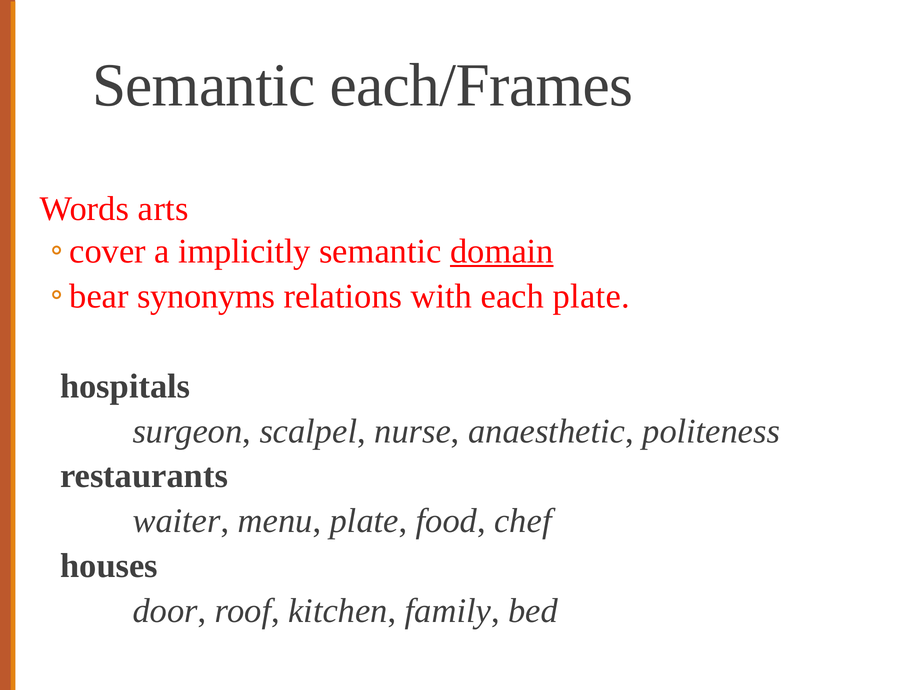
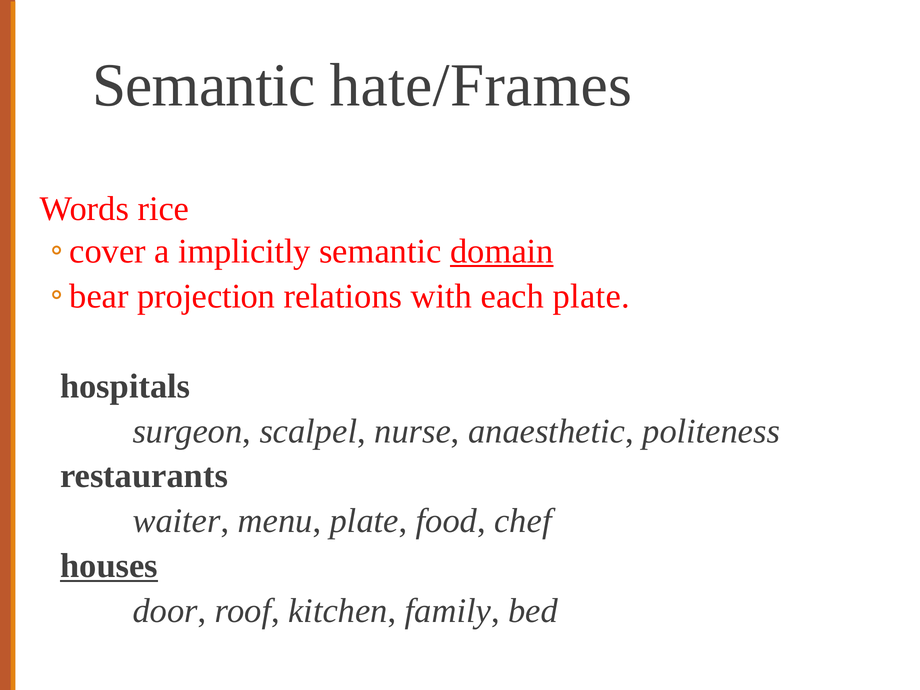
each/Frames: each/Frames -> hate/Frames
arts: arts -> rice
synonyms: synonyms -> projection
houses underline: none -> present
